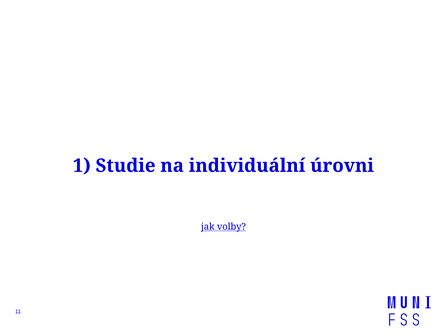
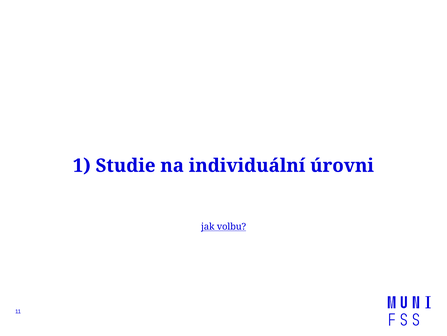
volby: volby -> volbu
